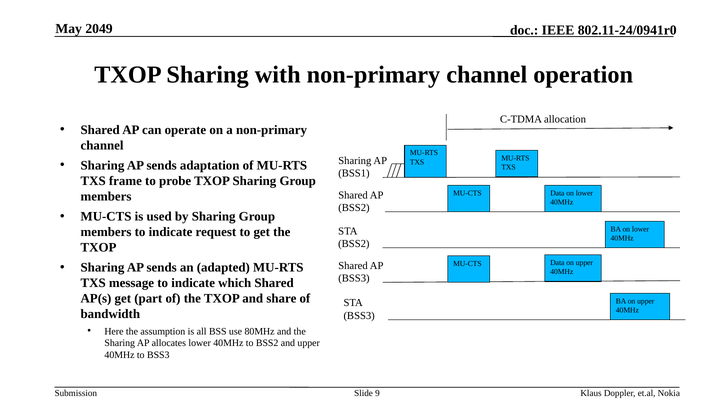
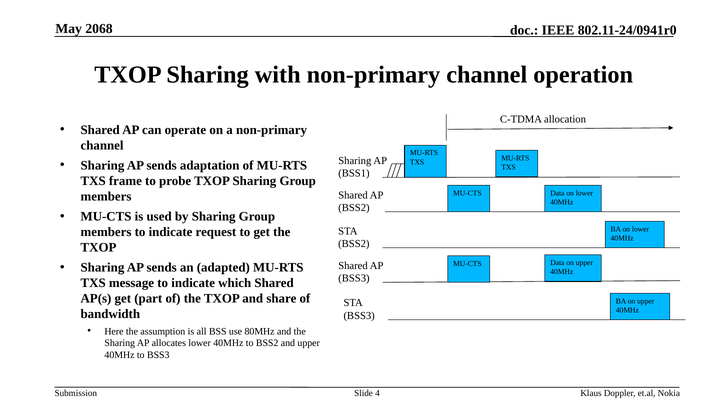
2049: 2049 -> 2068
9: 9 -> 4
